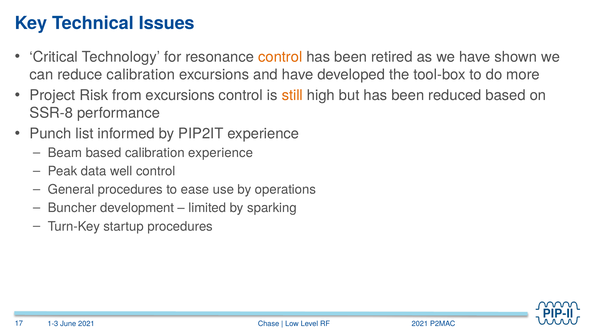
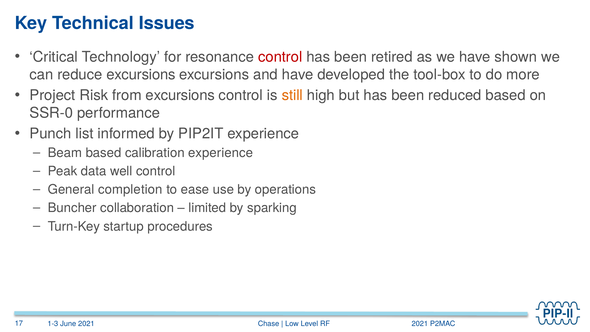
control at (280, 57) colour: orange -> red
reduce calibration: calibration -> excursions
SSR-8: SSR-8 -> SSR-0
General procedures: procedures -> completion
development: development -> collaboration
